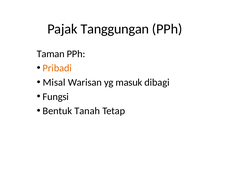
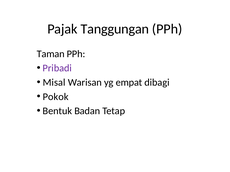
Pribadi colour: orange -> purple
masuk: masuk -> empat
Fungsi: Fungsi -> Pokok
Tanah: Tanah -> Badan
